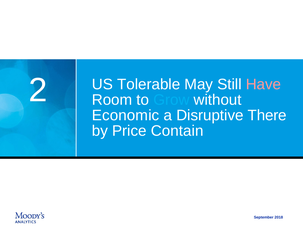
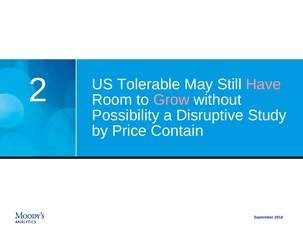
Grow colour: light blue -> pink
Economic: Economic -> Possibility
There: There -> Study
